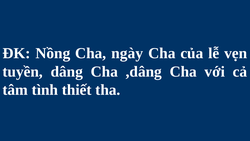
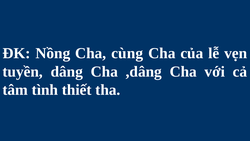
ngày: ngày -> cùng
